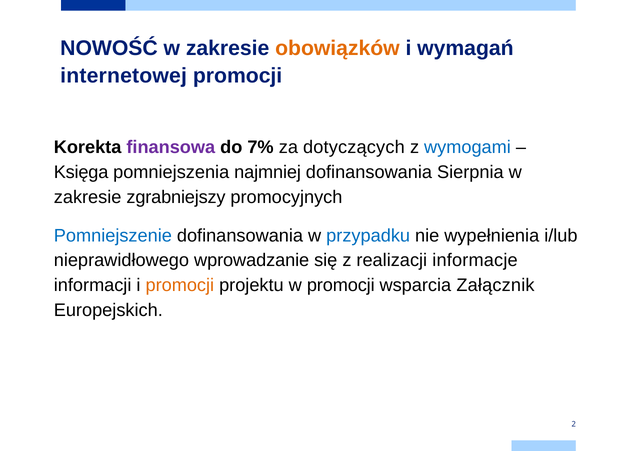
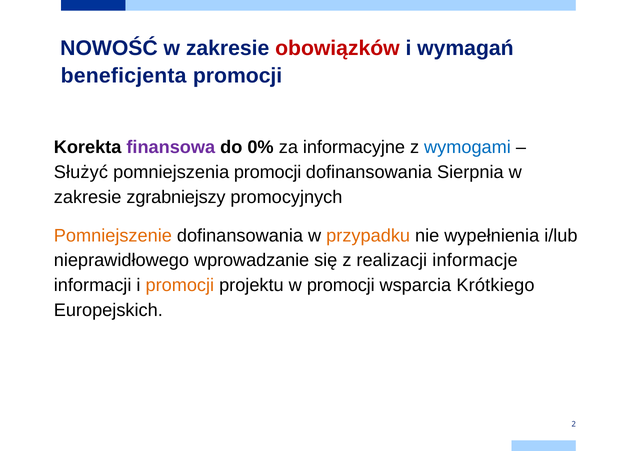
obowiązków colour: orange -> red
internetowej: internetowej -> beneficjenta
7%: 7% -> 0%
dotyczących: dotyczących -> informacyjne
Księga: Księga -> Służyć
pomniejszenia najmniej: najmniej -> promocji
Pomniejszenie colour: blue -> orange
przypadku colour: blue -> orange
Załącznik: Załącznik -> Krótkiego
